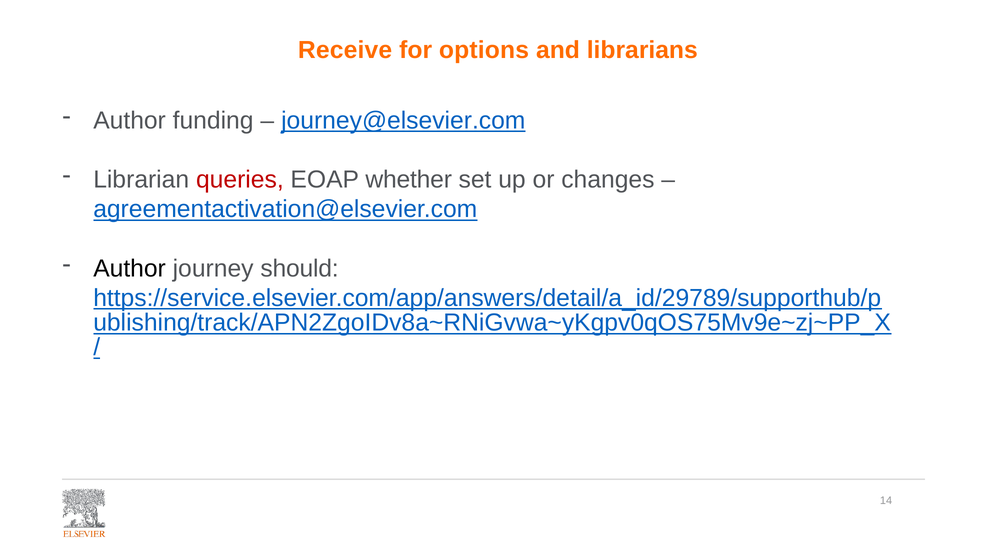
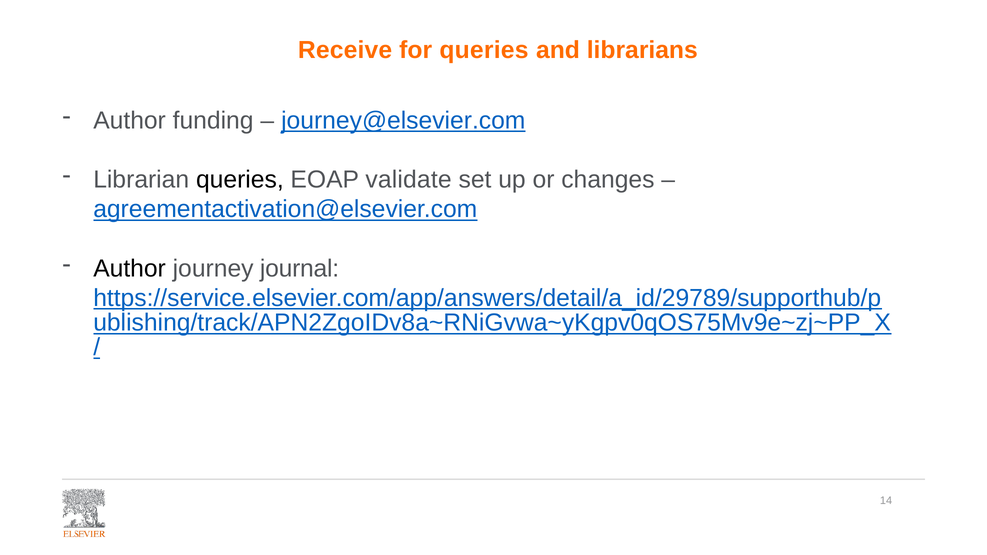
for options: options -> queries
queries at (240, 180) colour: red -> black
whether: whether -> validate
should: should -> journal
